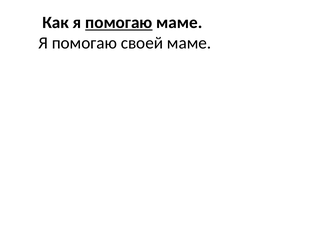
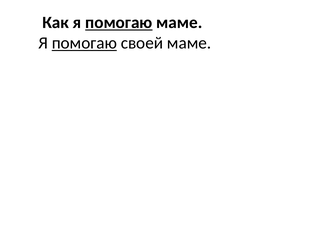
помогаю at (84, 43) underline: none -> present
